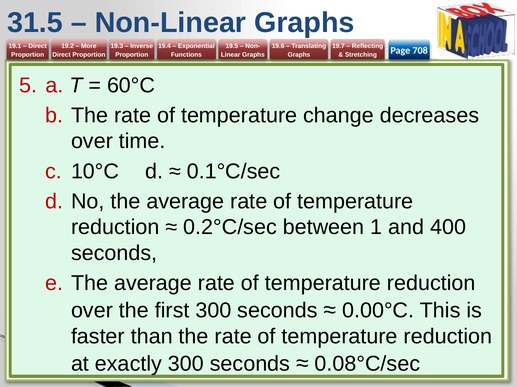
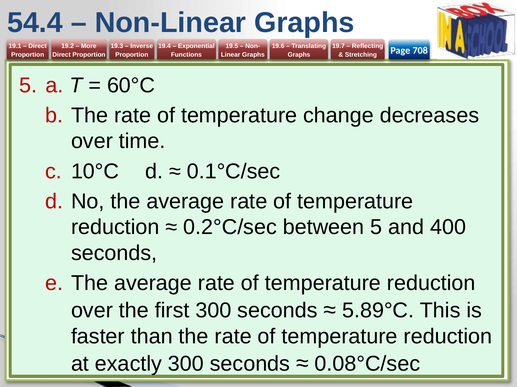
31.5: 31.5 -> 54.4
between 1: 1 -> 5
0.00°C: 0.00°C -> 5.89°C
